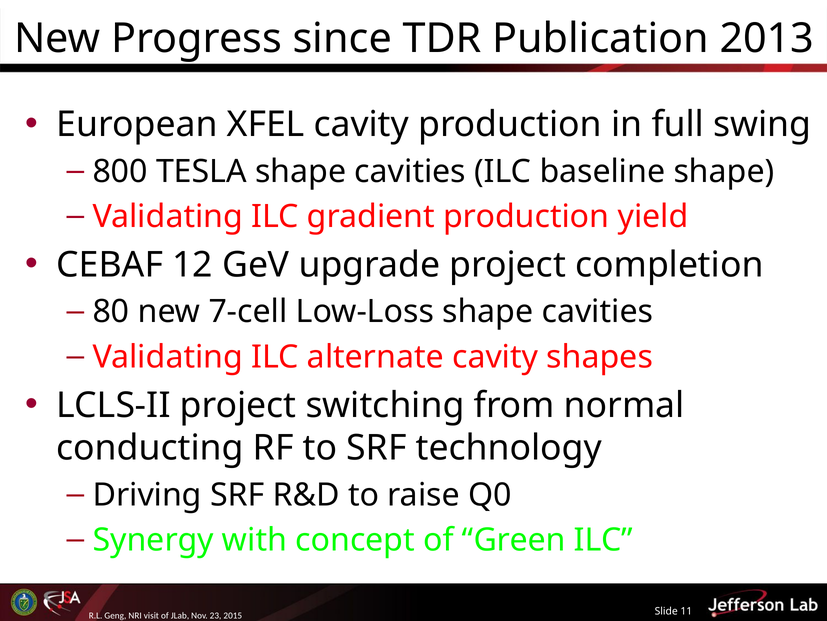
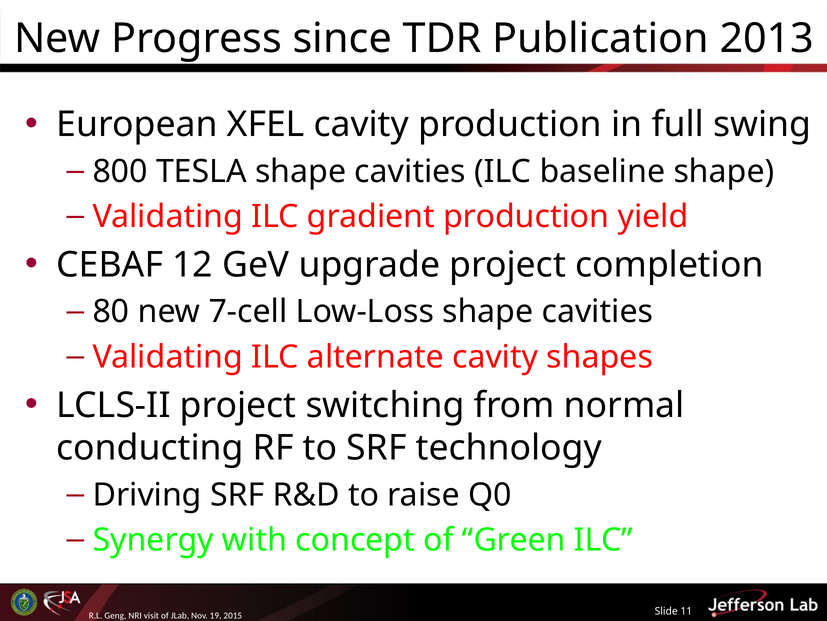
23: 23 -> 19
